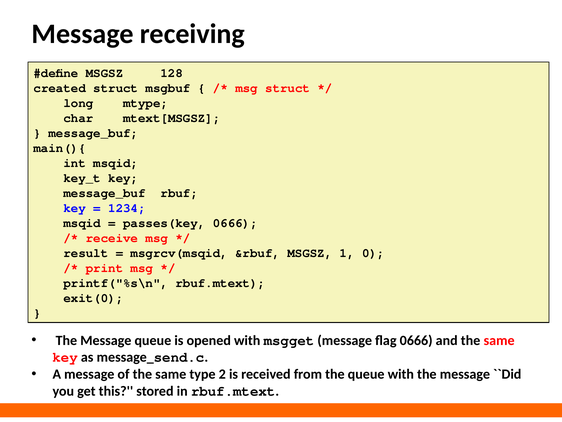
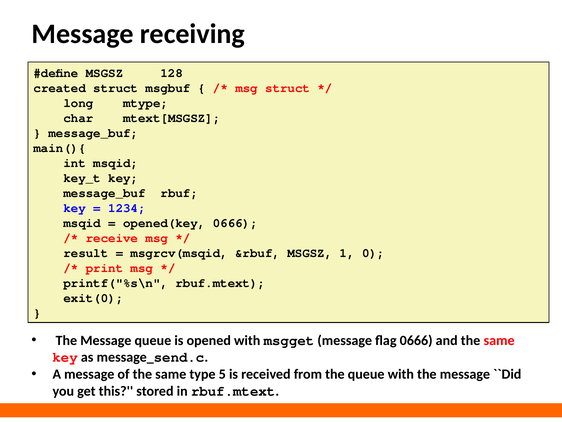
passes(key: passes(key -> opened(key
2: 2 -> 5
